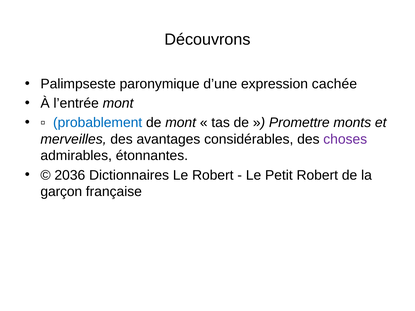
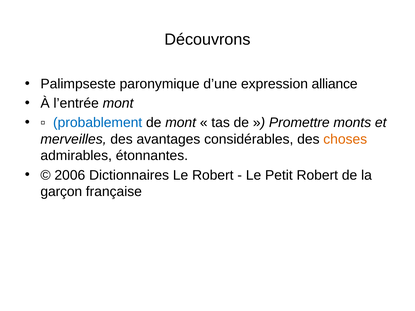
cachée: cachée -> alliance
choses colour: purple -> orange
2036: 2036 -> 2006
